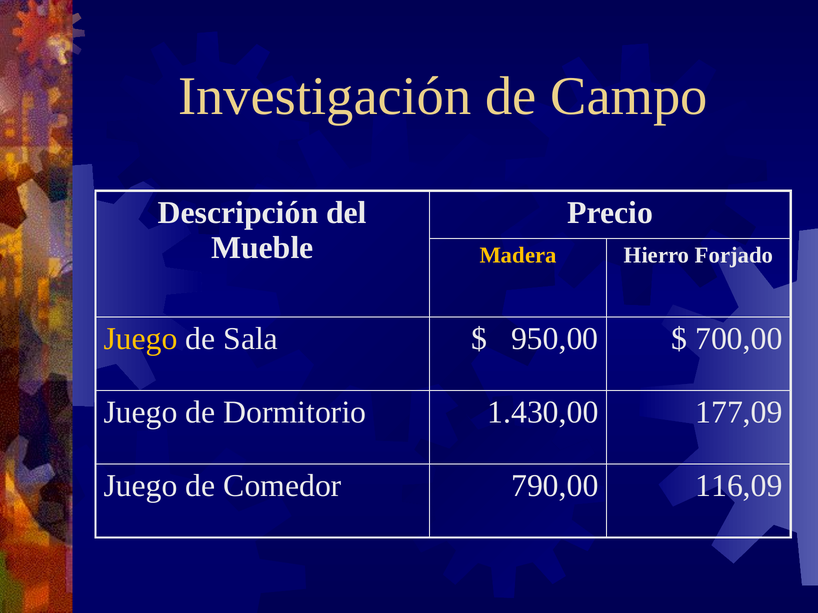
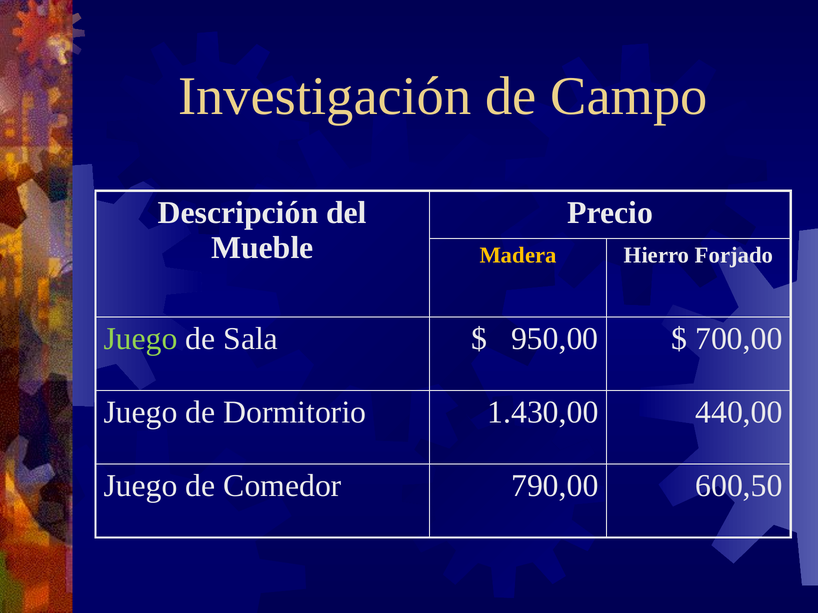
Juego at (141, 339) colour: yellow -> light green
177,09: 177,09 -> 440,00
116,09: 116,09 -> 600,50
